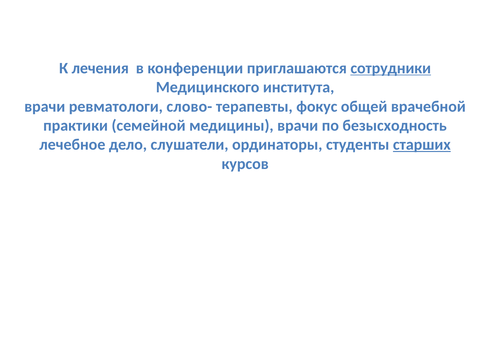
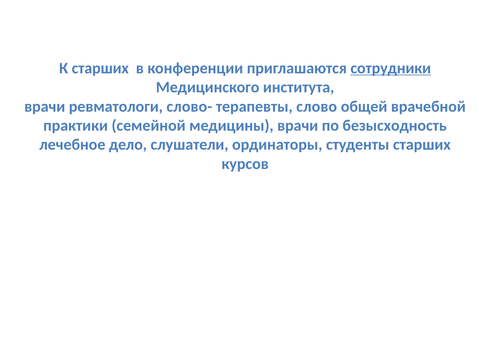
К лечения: лечения -> старших
фокус: фокус -> слово
старших at (422, 145) underline: present -> none
